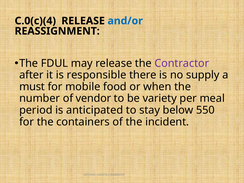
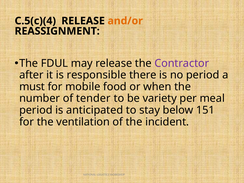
C.0(c)(4: C.0(c)(4 -> C.5(c)(4
and/or colour: blue -> orange
no supply: supply -> period
vendor: vendor -> tender
550: 550 -> 151
containers: containers -> ventilation
